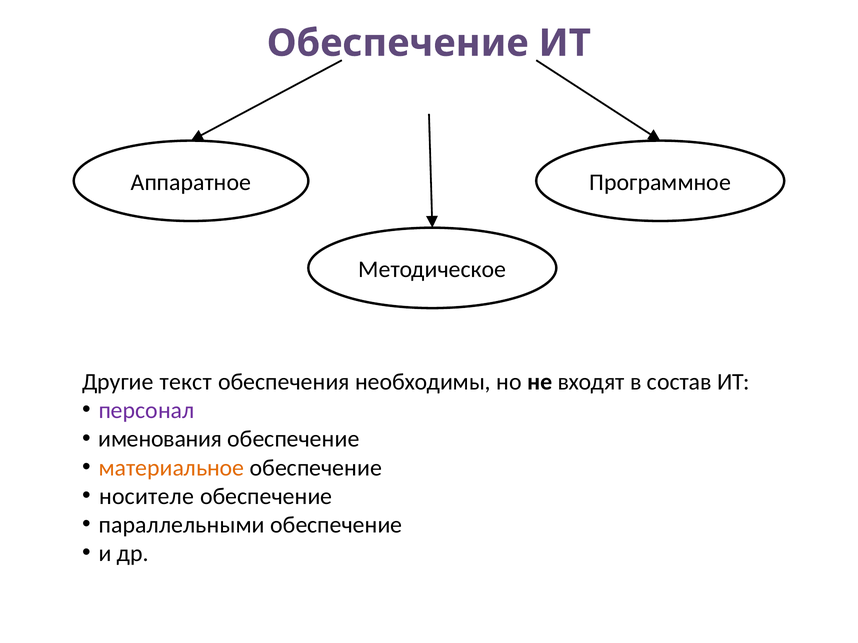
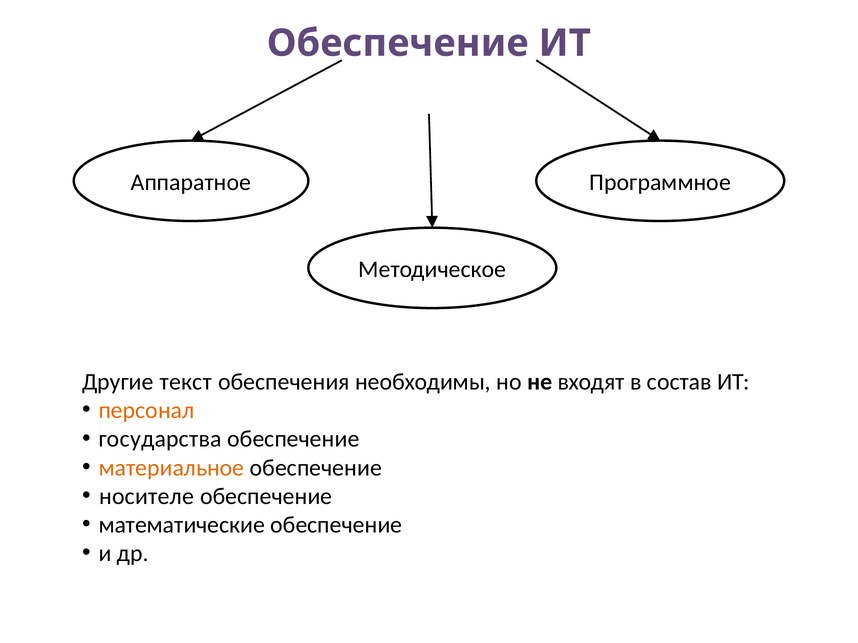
персонал colour: purple -> orange
именования: именования -> государства
параллельными: параллельными -> математические
